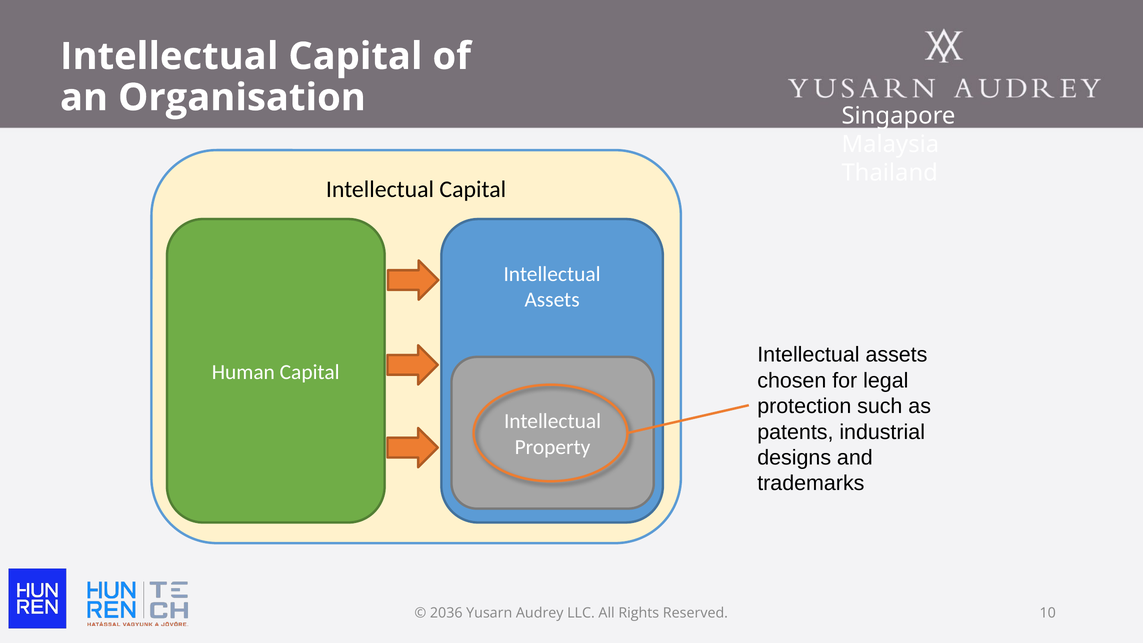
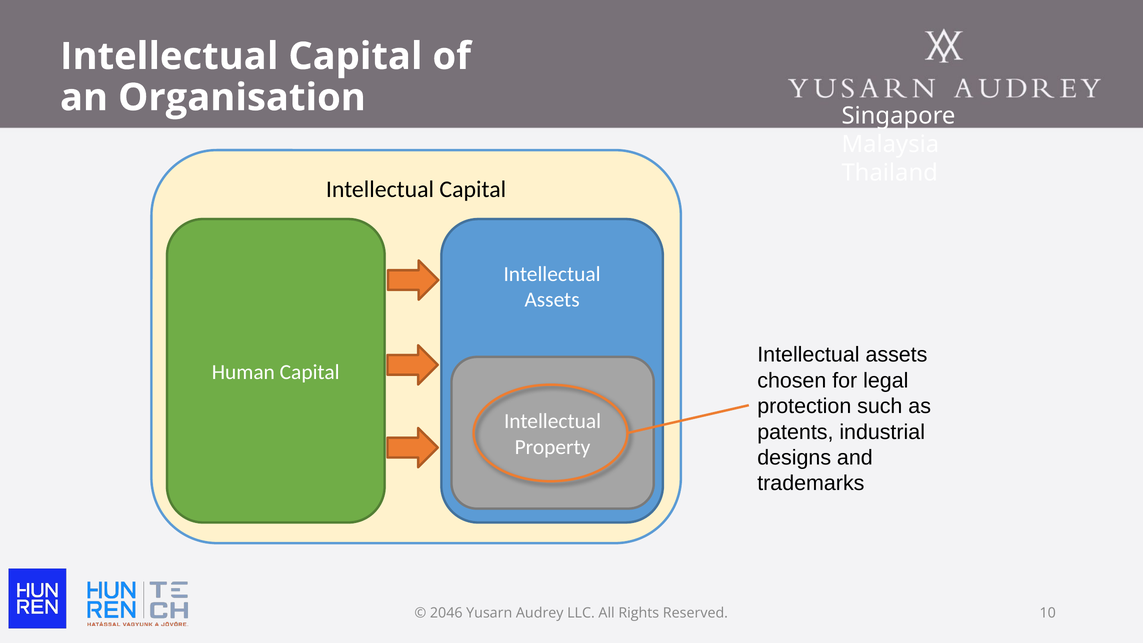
2036: 2036 -> 2046
